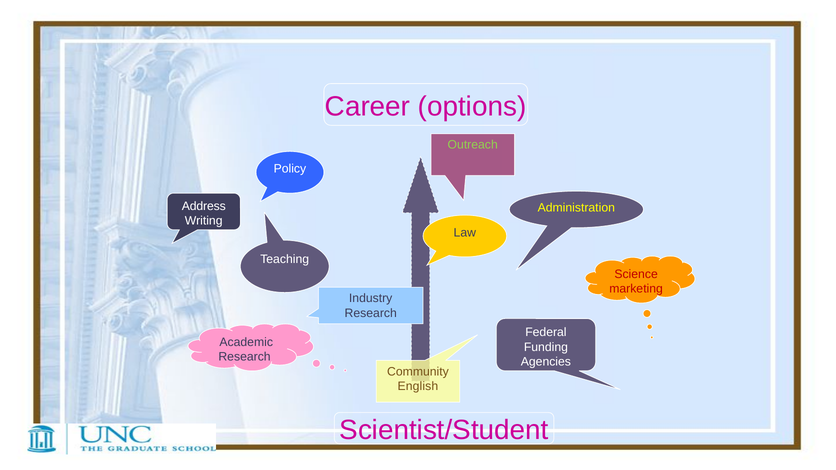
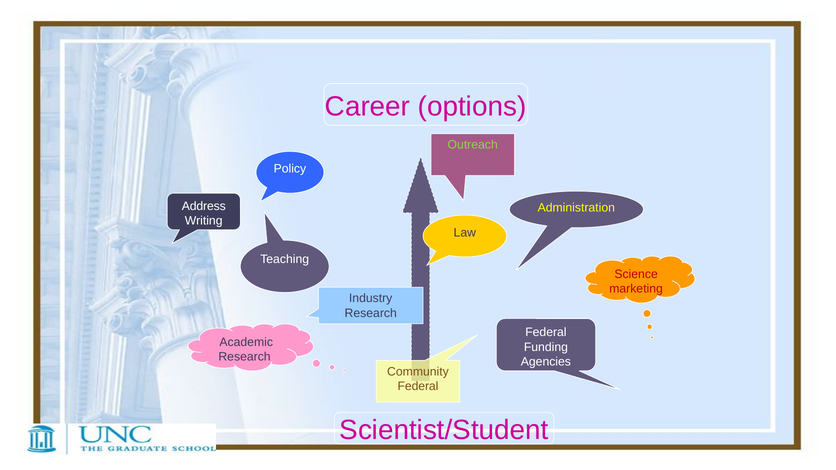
English at (418, 386): English -> Federal
